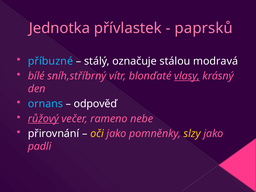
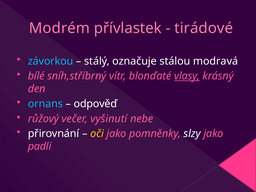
Jednotka: Jednotka -> Modrém
paprsků: paprsků -> tirádové
příbuzné: příbuzné -> závorkou
růžový underline: present -> none
rameno: rameno -> vyšinutí
slzy colour: yellow -> white
